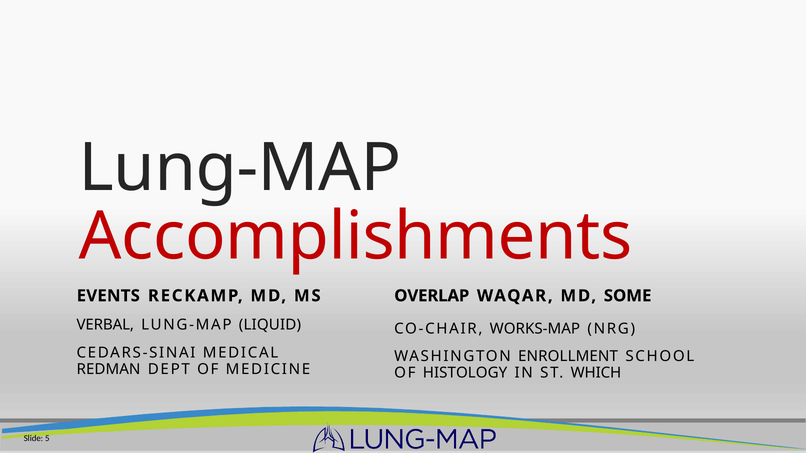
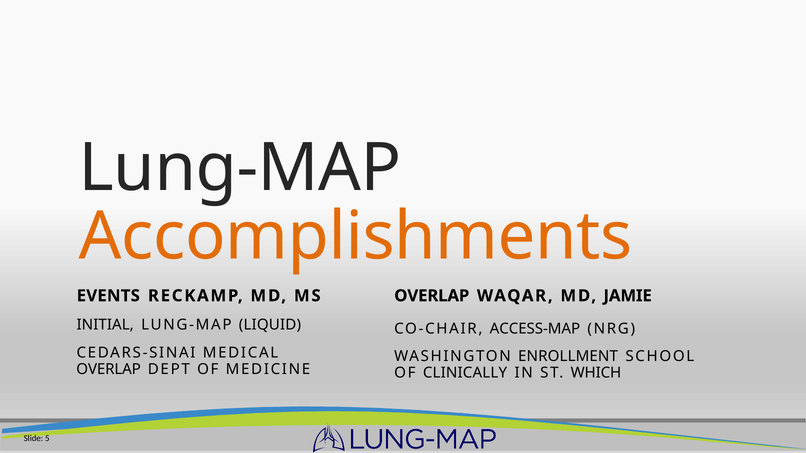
Accomplishments colour: red -> orange
SOME: SOME -> JAMIE
VERBAL: VERBAL -> INITIAL
WORKS-MAP: WORKS-MAP -> ACCESS-MAP
REDMAN at (109, 369): REDMAN -> OVERLAP
HISTOLOGY: HISTOLOGY -> CLINICALLY
